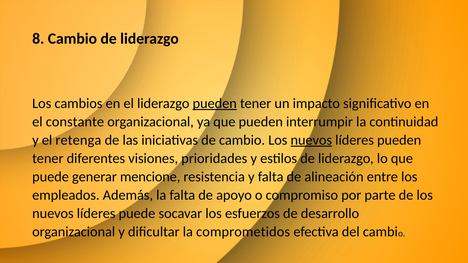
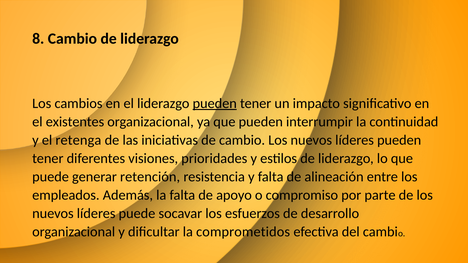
constante: constante -> existentes
nuevos at (311, 140) underline: present -> none
mencione: mencione -> retención
